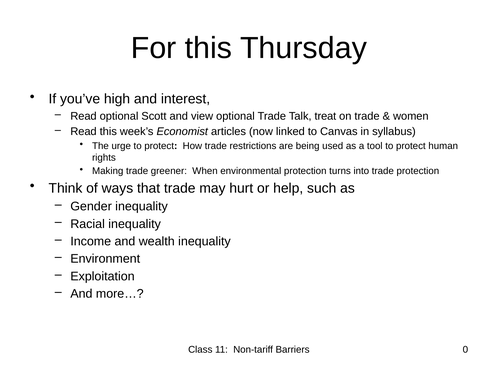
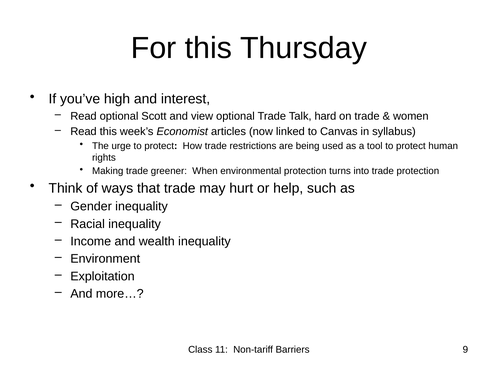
treat: treat -> hard
0: 0 -> 9
